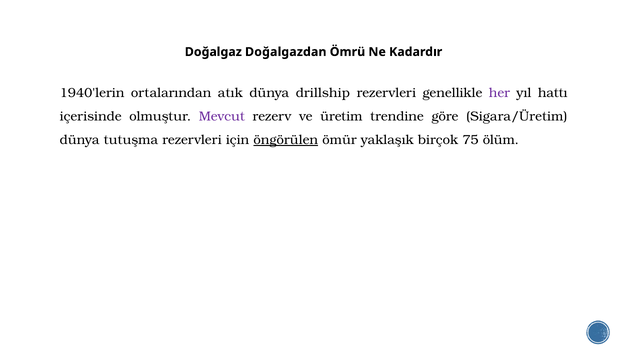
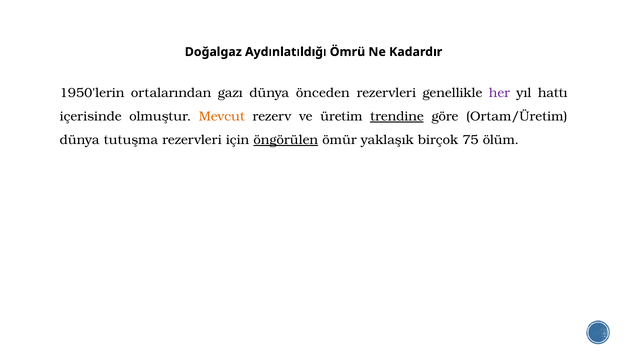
Doğalgazdan: Doğalgazdan -> Aydınlatıldığı
1940'lerin: 1940'lerin -> 1950'lerin
atık: atık -> gazı
drillship: drillship -> önceden
Mevcut colour: purple -> orange
trendine underline: none -> present
Sigara/Üretim: Sigara/Üretim -> Ortam/Üretim
